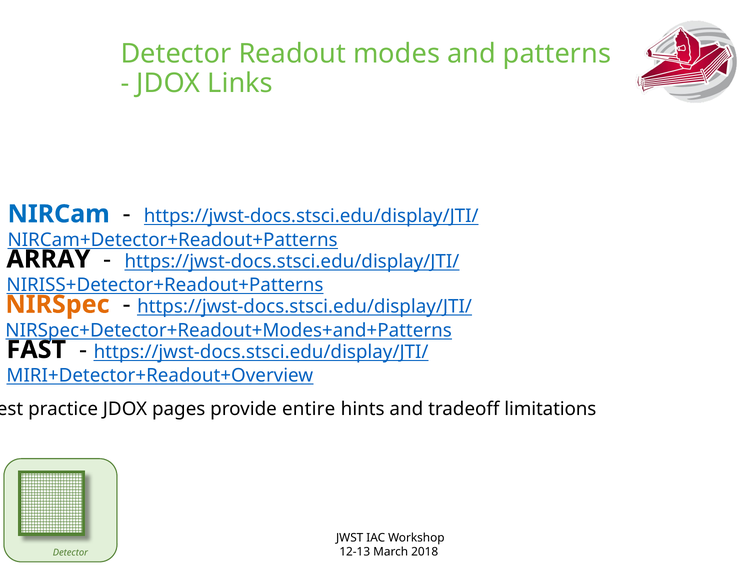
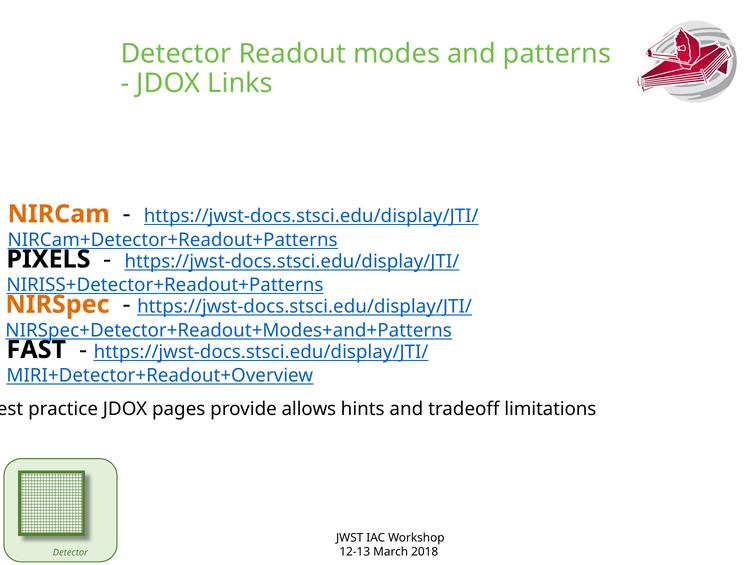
NIRCam colour: blue -> orange
ARRAY: ARRAY -> PIXELS
entire: entire -> allows
